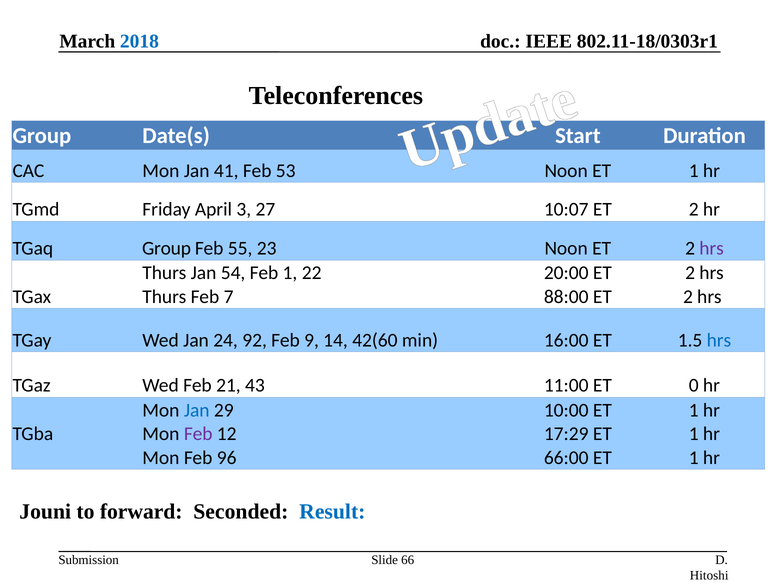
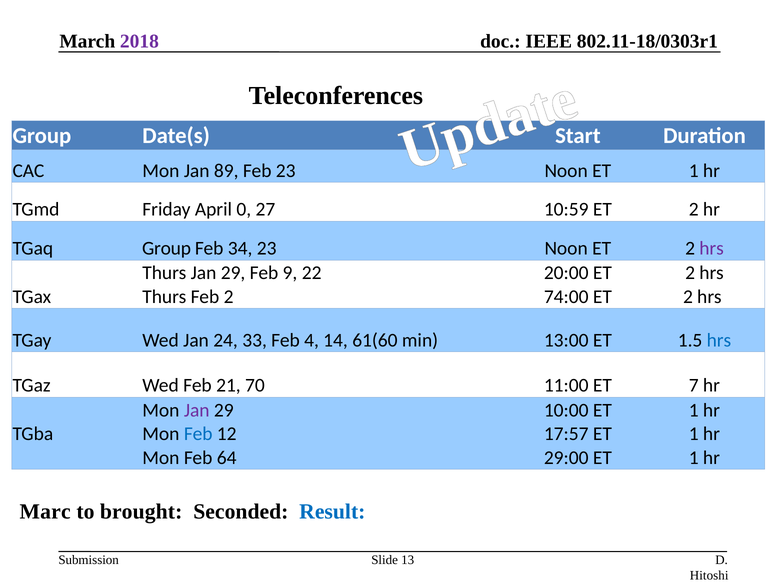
2018 colour: blue -> purple
41: 41 -> 89
Feb 53: 53 -> 23
3: 3 -> 0
10:07: 10:07 -> 10:59
55: 55 -> 34
Thurs Jan 54: 54 -> 29
Feb 1: 1 -> 9
Feb 7: 7 -> 2
88:00: 88:00 -> 74:00
92: 92 -> 33
9: 9 -> 4
42(60: 42(60 -> 61(60
16:00: 16:00 -> 13:00
43: 43 -> 70
0: 0 -> 7
Jan at (197, 410) colour: blue -> purple
Feb at (198, 434) colour: purple -> blue
17:29: 17:29 -> 17:57
96: 96 -> 64
66:00: 66:00 -> 29:00
Jouni: Jouni -> Marc
forward: forward -> brought
66: 66 -> 13
